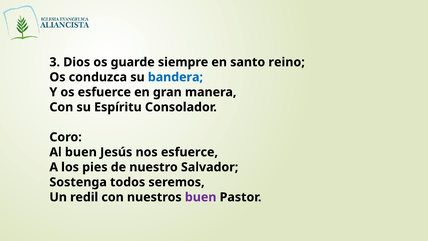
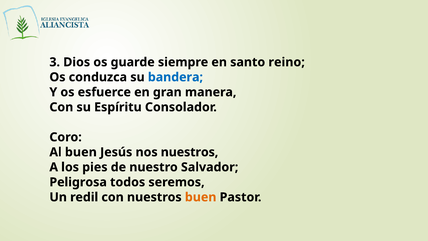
nos esfuerce: esfuerce -> nuestros
Sostenga: Sostenga -> Peligrosa
buen at (201, 197) colour: purple -> orange
